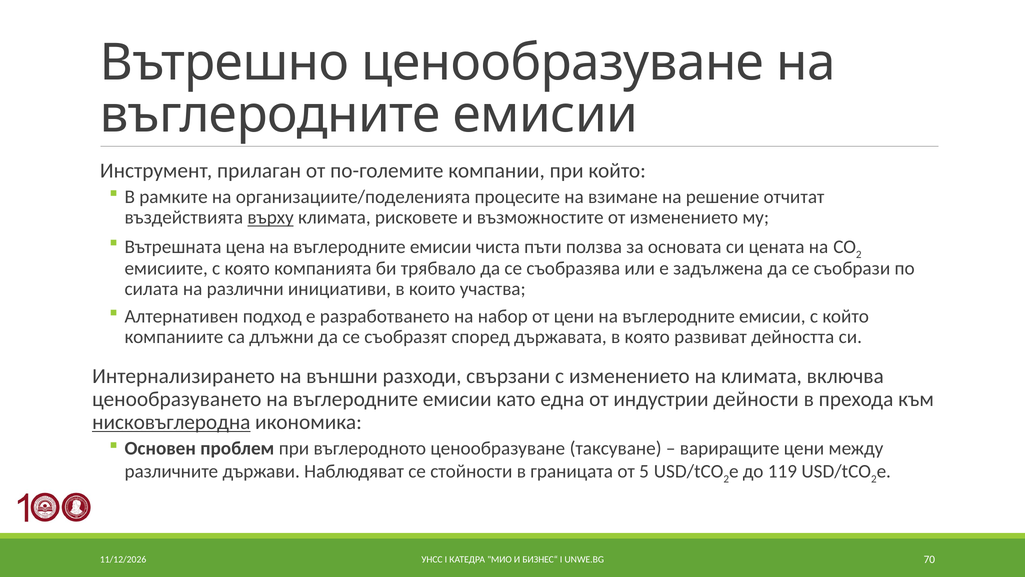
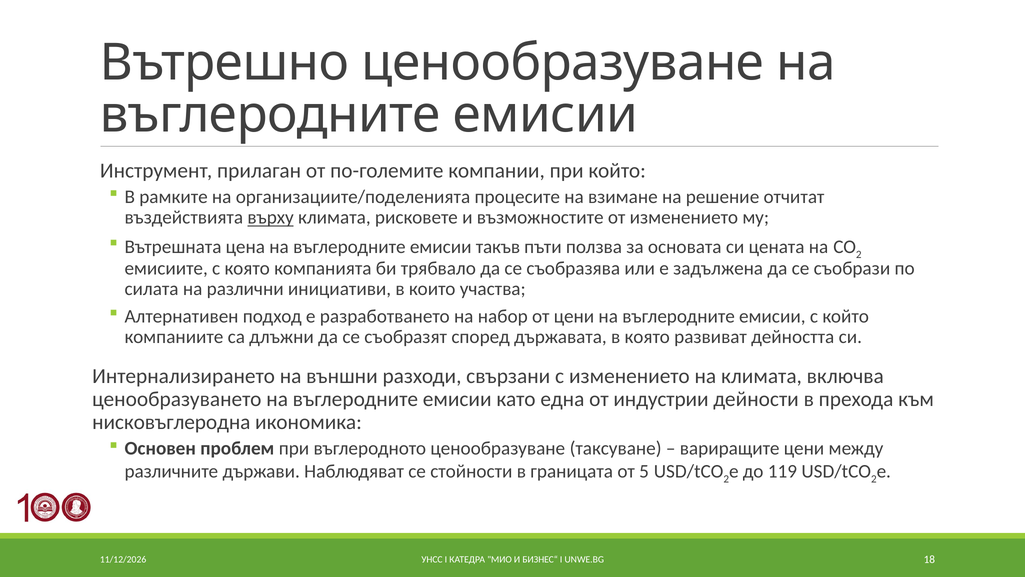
чиста: чиста -> такъв
нисковъглеродна underline: present -> none
70: 70 -> 18
